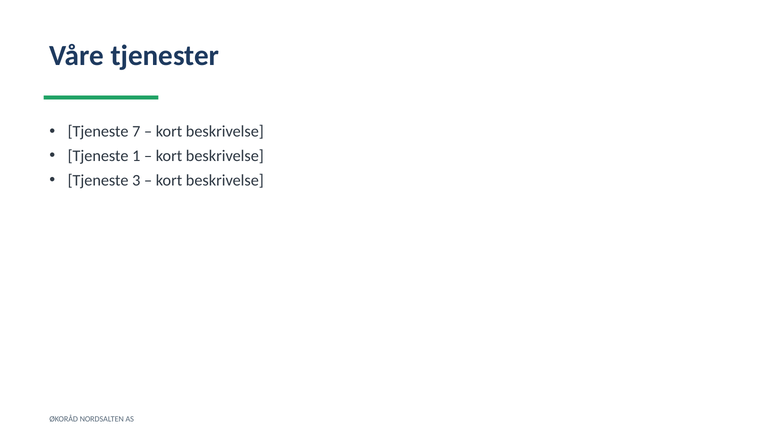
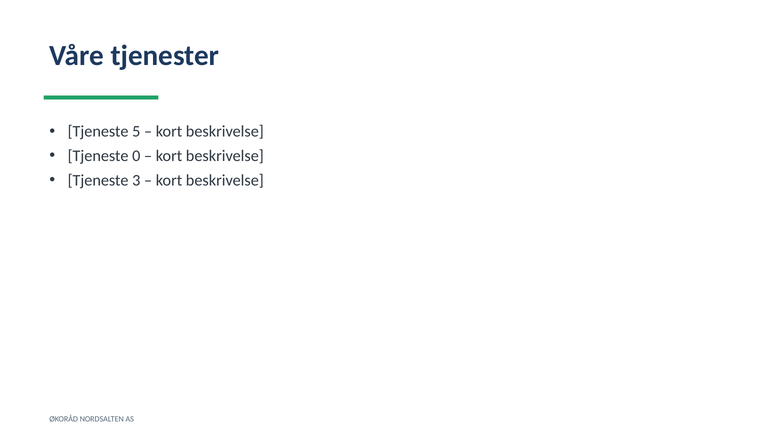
7: 7 -> 5
1: 1 -> 0
